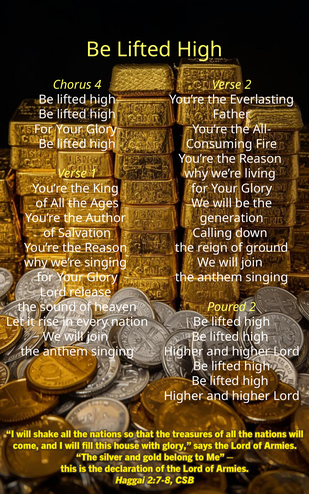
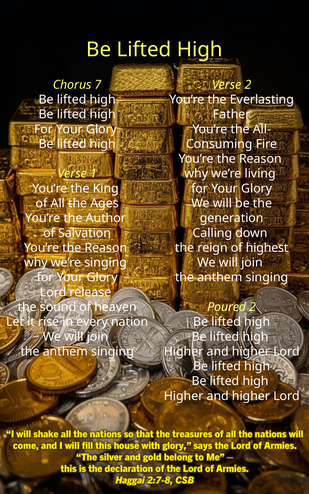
4: 4 -> 7
ground: ground -> highest
